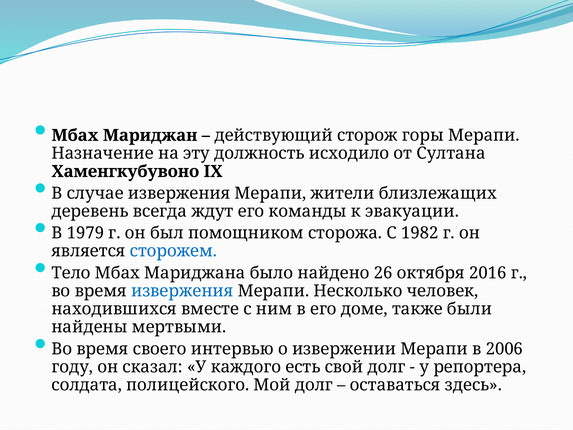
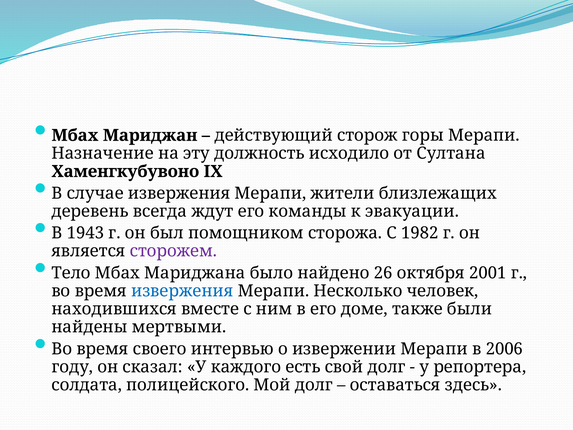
1979: 1979 -> 1943
сторожем colour: blue -> purple
2016: 2016 -> 2001
